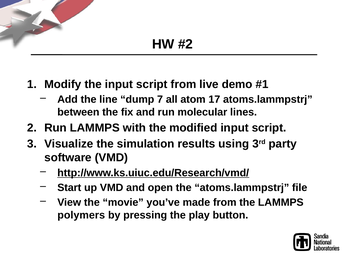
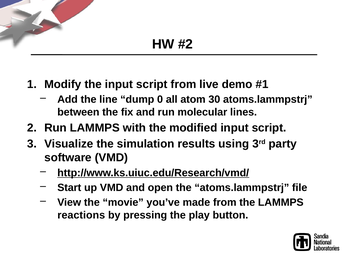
7: 7 -> 0
17: 17 -> 30
polymers: polymers -> reactions
